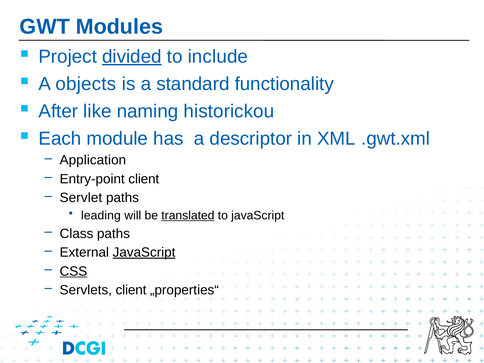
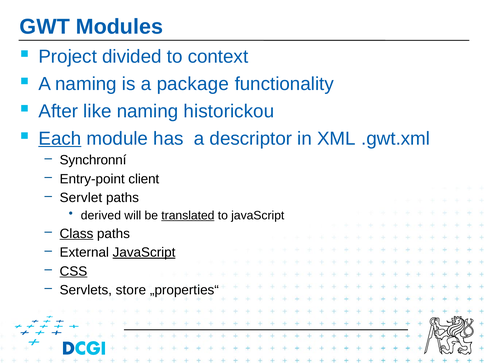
divided underline: present -> none
include: include -> context
A objects: objects -> naming
standard: standard -> package
Each underline: none -> present
Application: Application -> Synchronní
leading: leading -> derived
Class underline: none -> present
Servlets client: client -> store
